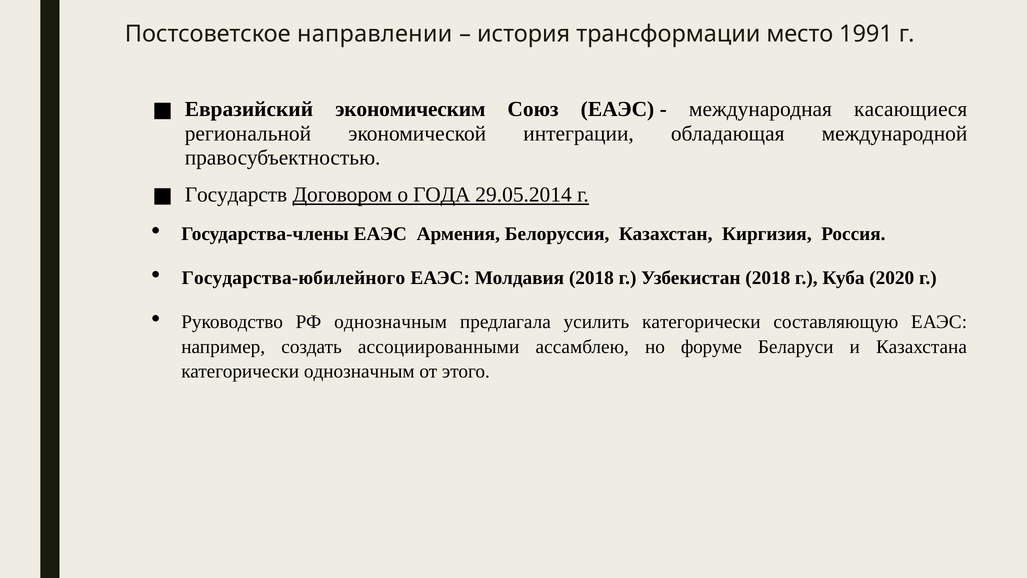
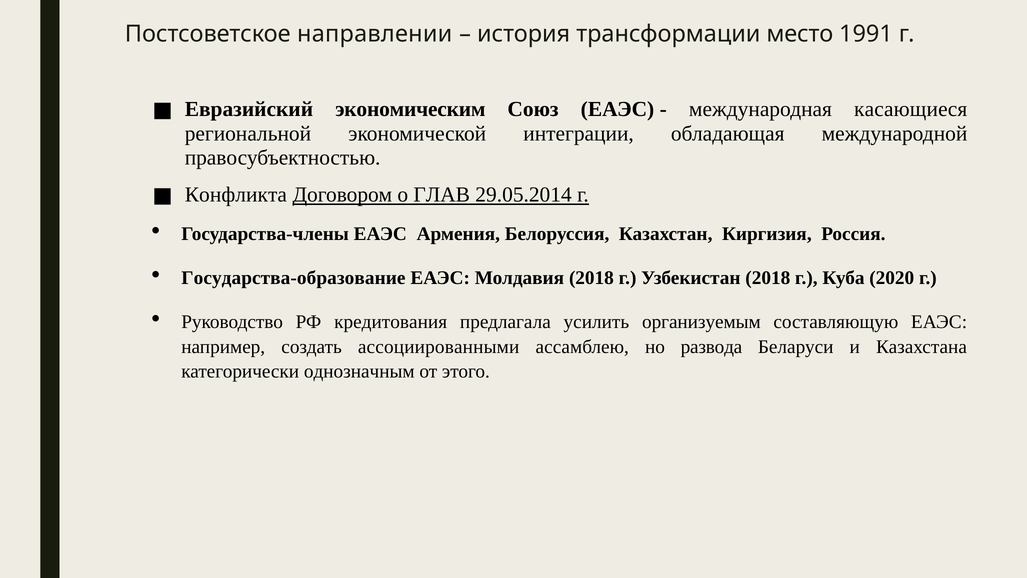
Государств: Государств -> Конфликта
ГОДА: ГОДА -> ГЛАВ
Государства-юбилейного: Государства-юбилейного -> Государства-образование
РФ однозначным: однозначным -> кредитования
усилить категорически: категорически -> организуемым
форуме: форуме -> развода
